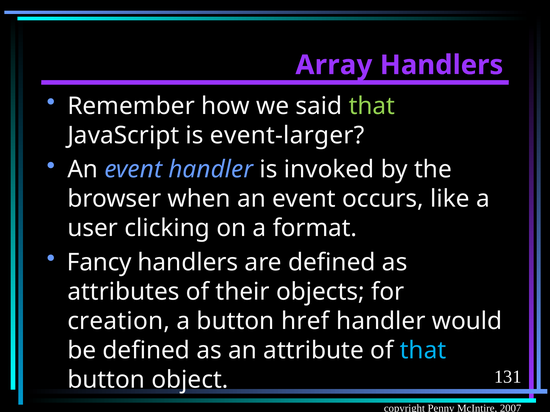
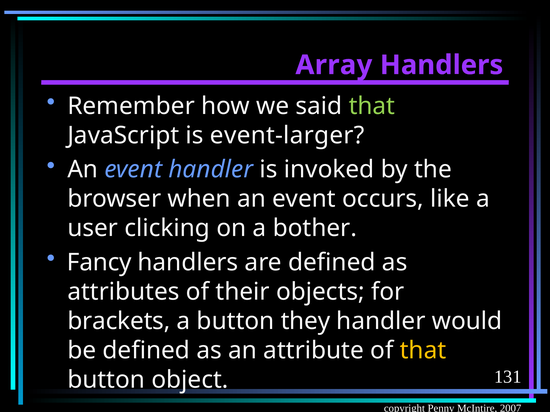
format: format -> bother
creation: creation -> brackets
href: href -> they
that at (423, 351) colour: light blue -> yellow
